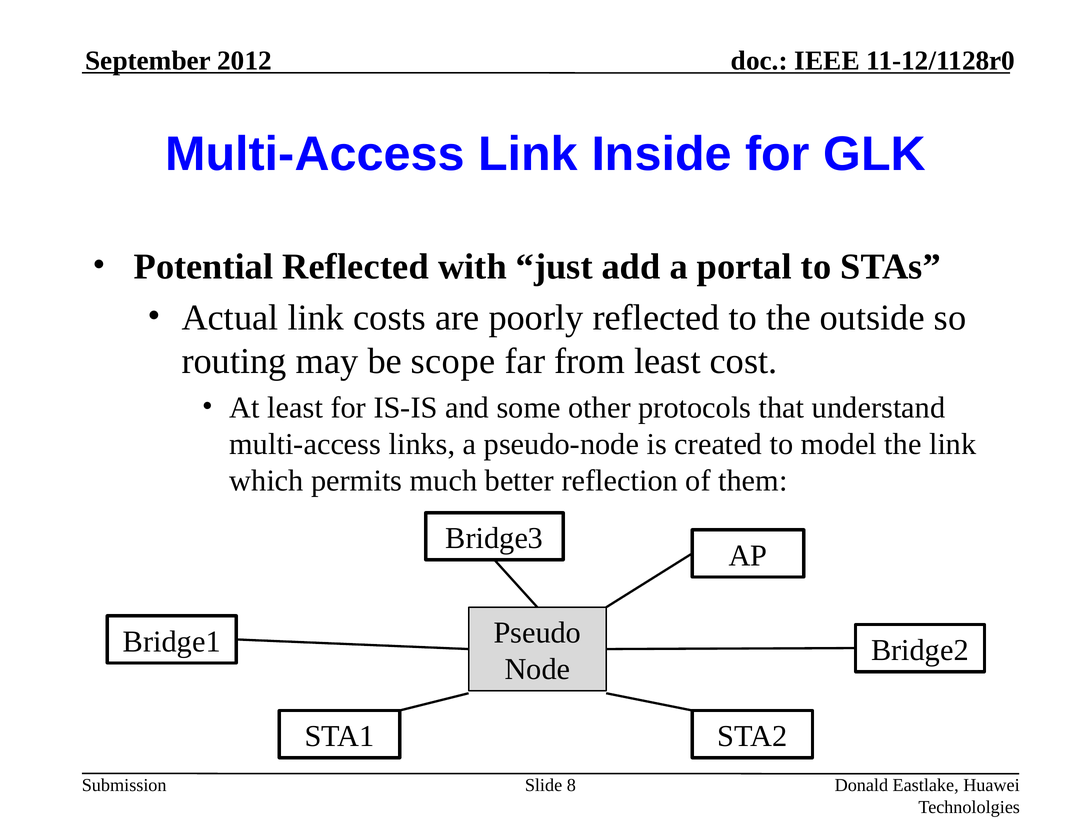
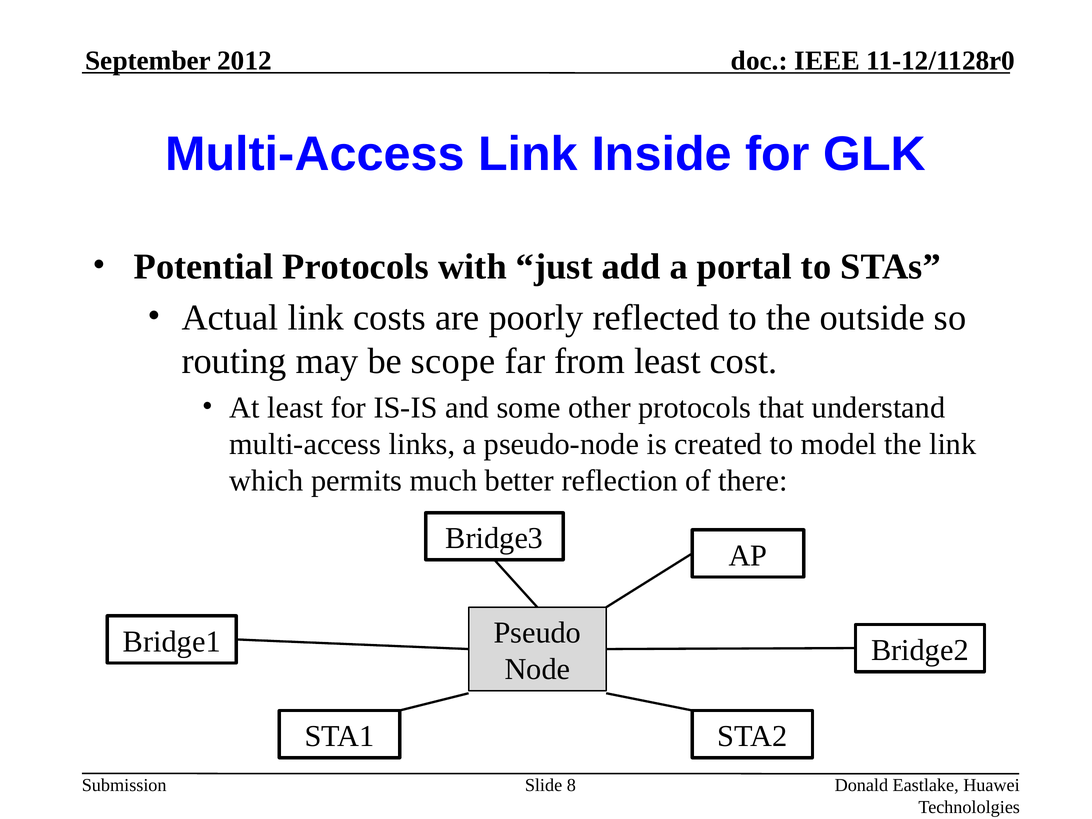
Potential Reflected: Reflected -> Protocols
them: them -> there
